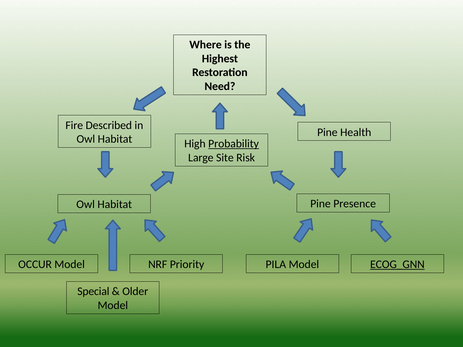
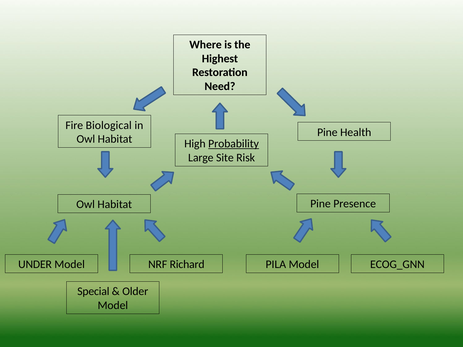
Described: Described -> Biological
OCCUR: OCCUR -> UNDER
Priority: Priority -> Richard
ECOG_GNN underline: present -> none
